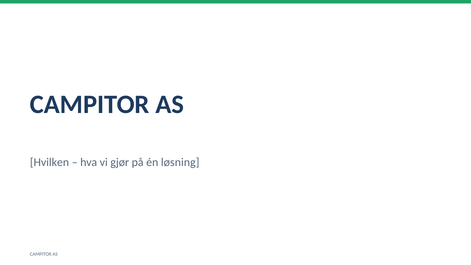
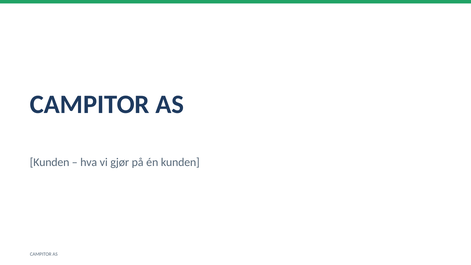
Hvilken at (50, 162): Hvilken -> Kunden
én løsning: løsning -> kunden
